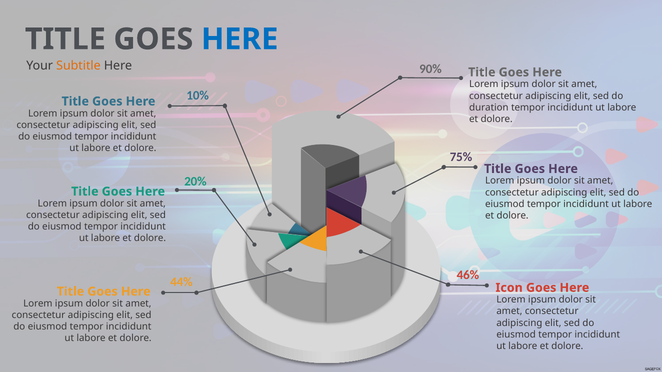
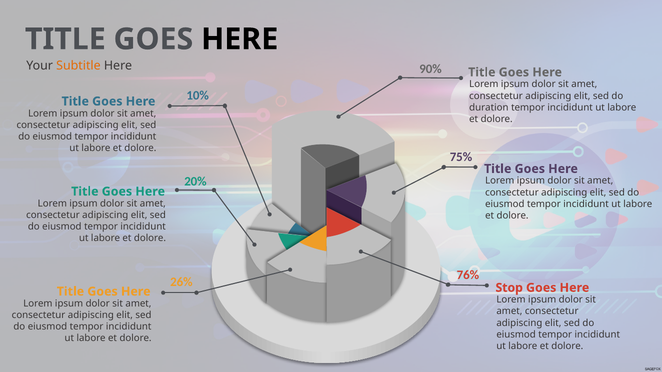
HERE at (240, 39) colour: blue -> black
46%: 46% -> 76%
44%: 44% -> 26%
Icon: Icon -> Stop
